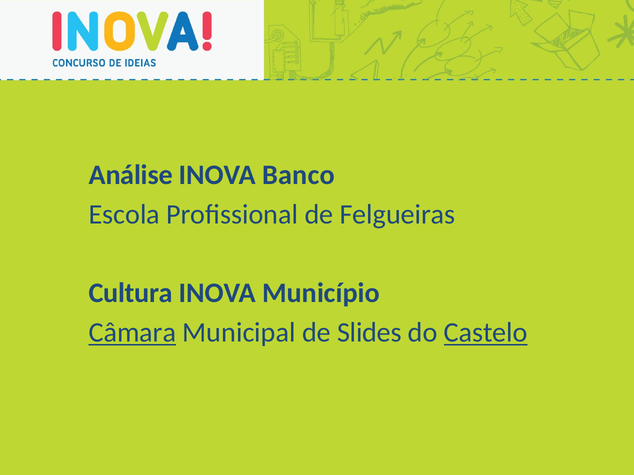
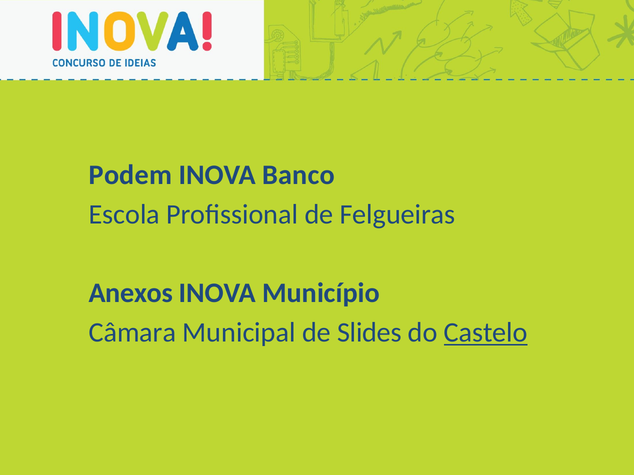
Análise: Análise -> Podem
Cultura: Cultura -> Anexos
Câmara underline: present -> none
